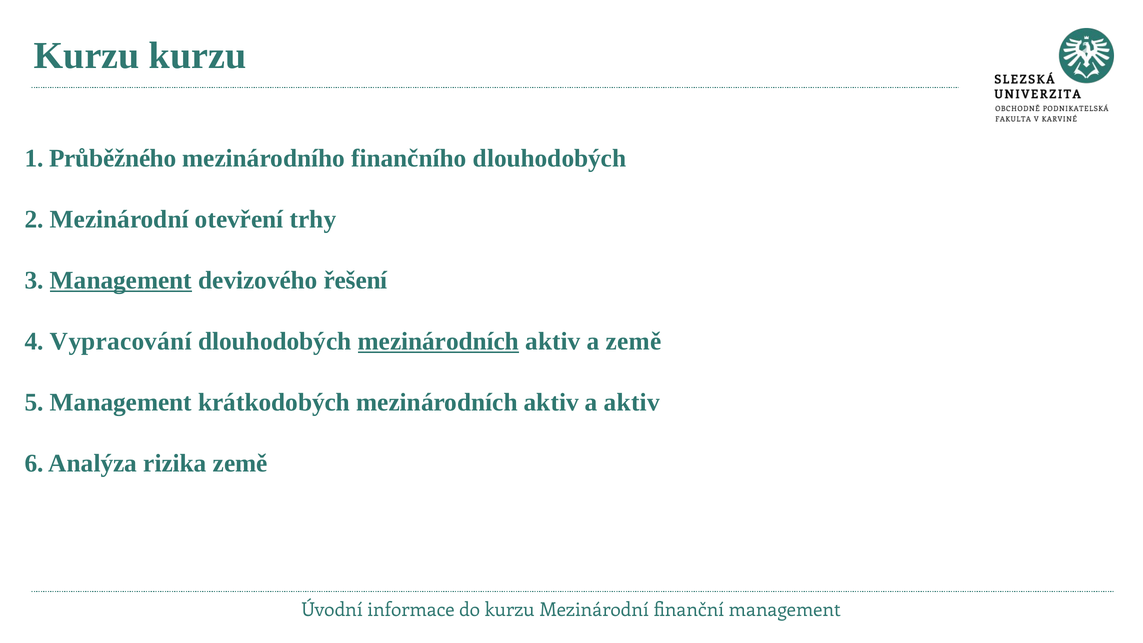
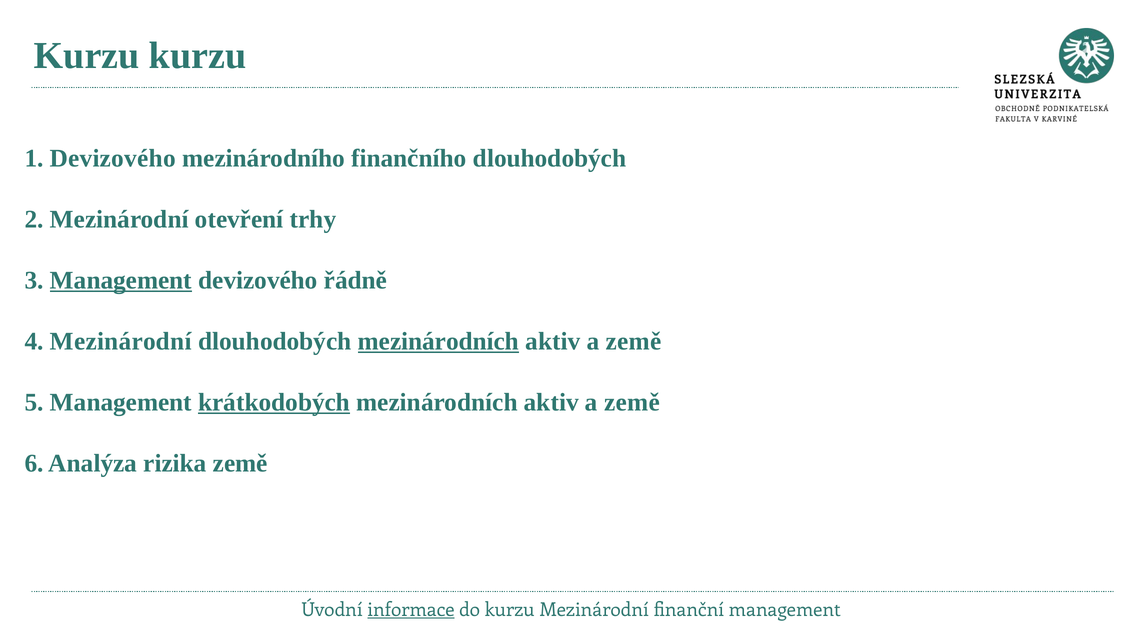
1 Průběžného: Průběžného -> Devizového
řešení: řešení -> řádně
4 Vypracování: Vypracování -> Mezinárodní
krátkodobých underline: none -> present
aktiv at (632, 402): aktiv -> země
informace underline: none -> present
